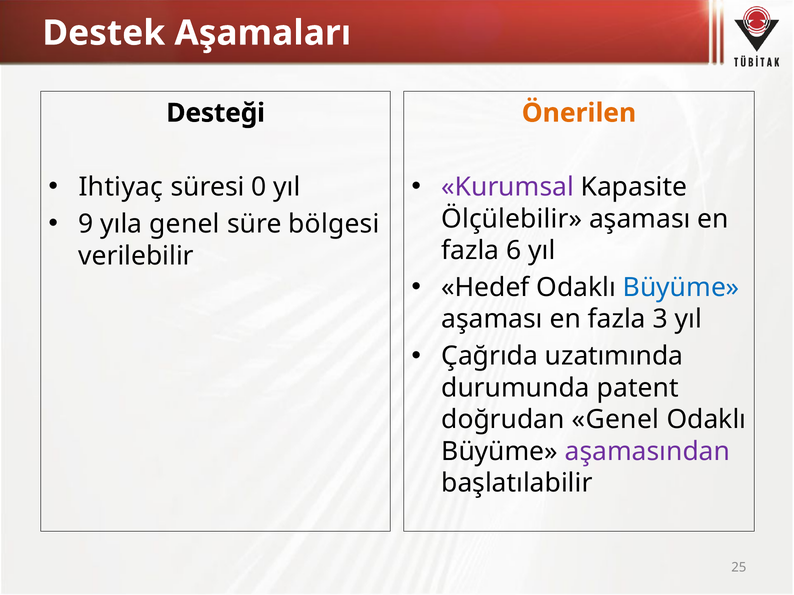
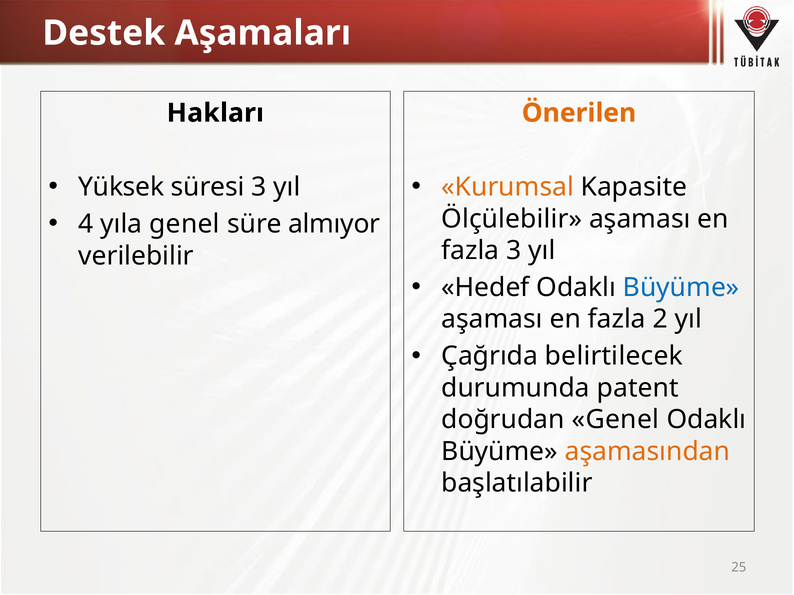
Desteği: Desteği -> Hakları
Ihtiyaç: Ihtiyaç -> Yüksek
süresi 0: 0 -> 3
Kurumsal colour: purple -> orange
9: 9 -> 4
bölgesi: bölgesi -> almıyor
fazla 6: 6 -> 3
3: 3 -> 2
uzatımında: uzatımında -> belirtilecek
aşamasından colour: purple -> orange
